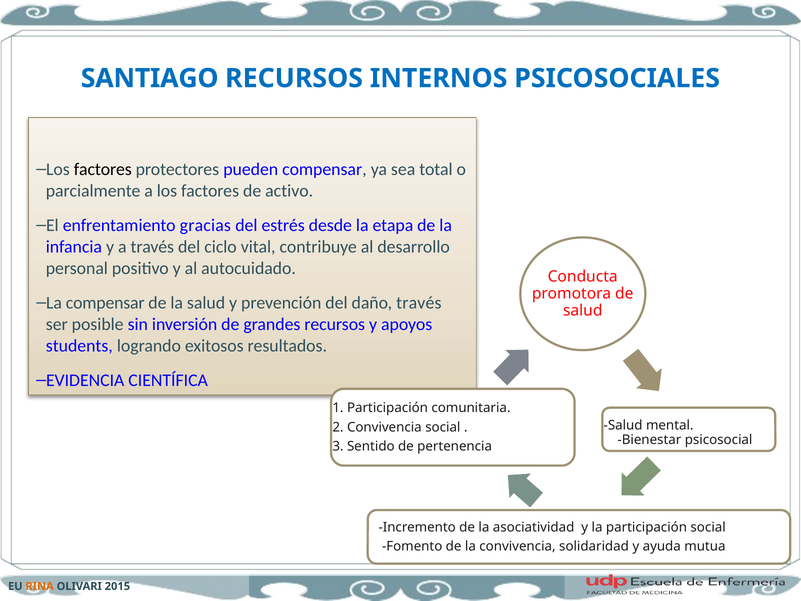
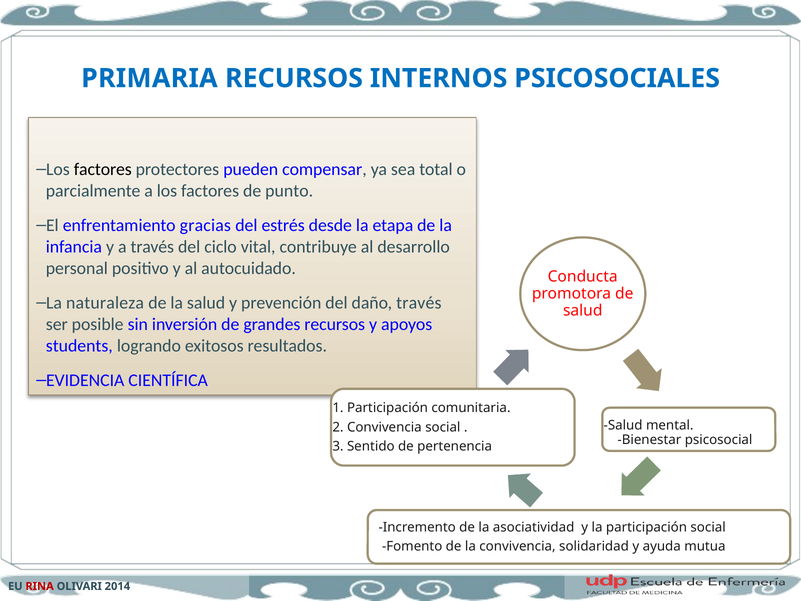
SANTIAGO: SANTIAGO -> PRIMARIA
activo: activo -> punto
La compensar: compensar -> naturaleza
RINA colour: orange -> red
2015: 2015 -> 2014
